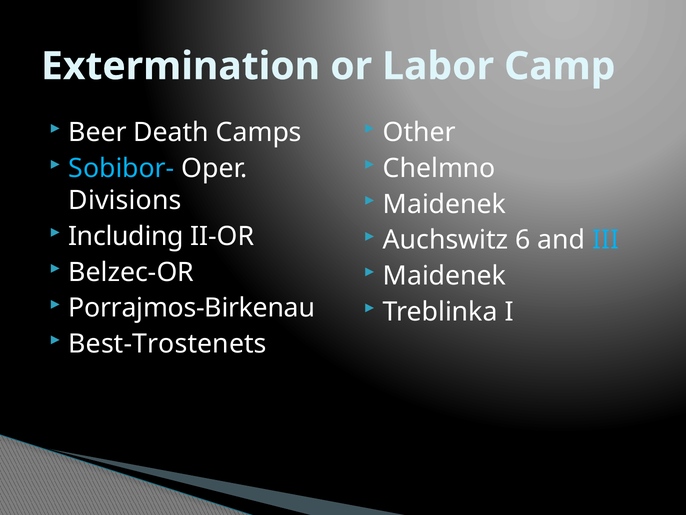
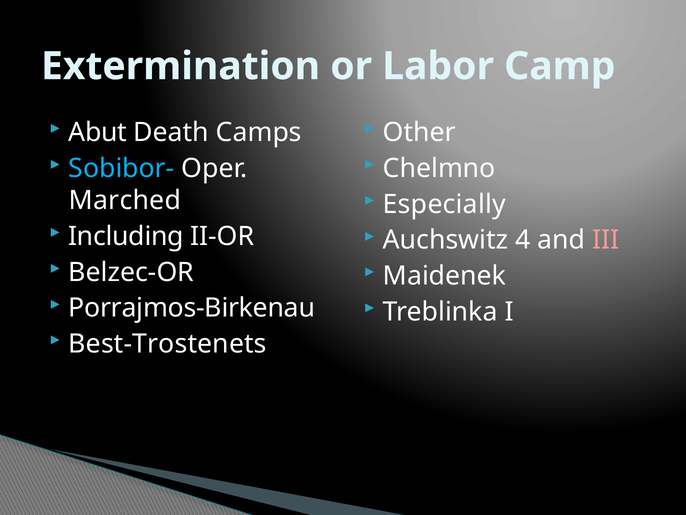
Beer: Beer -> Abut
Divisions: Divisions -> Marched
Maidenek at (445, 204): Maidenek -> Especially
6: 6 -> 4
III colour: light blue -> pink
